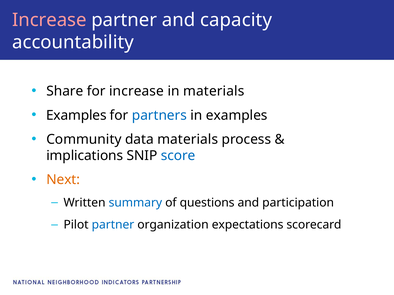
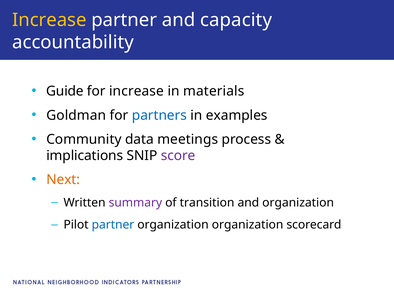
Increase at (49, 20) colour: pink -> yellow
Share: Share -> Guide
Examples at (76, 115): Examples -> Goldman
data materials: materials -> meetings
score colour: blue -> purple
summary colour: blue -> purple
questions: questions -> transition
and participation: participation -> organization
organization expectations: expectations -> organization
